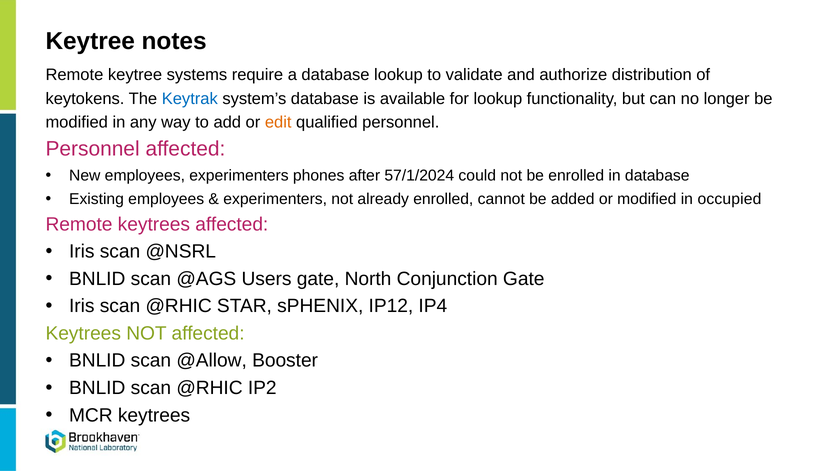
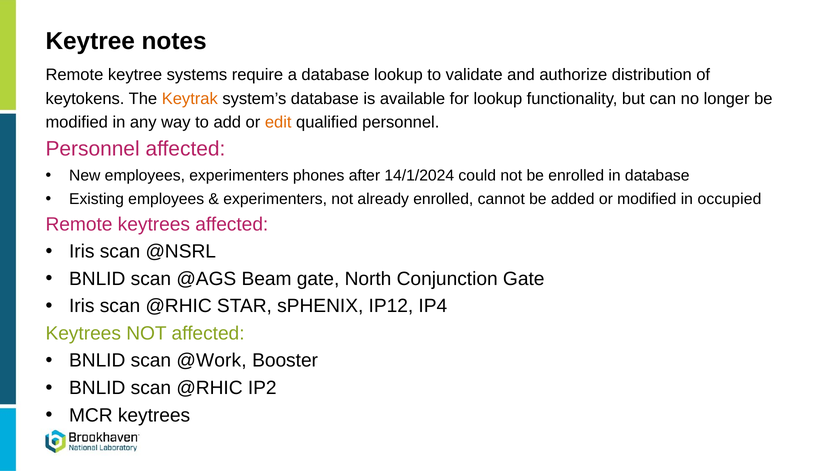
Keytrak colour: blue -> orange
57/1/2024: 57/1/2024 -> 14/1/2024
Users: Users -> Beam
@Allow: @Allow -> @Work
